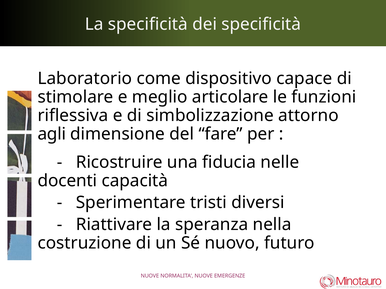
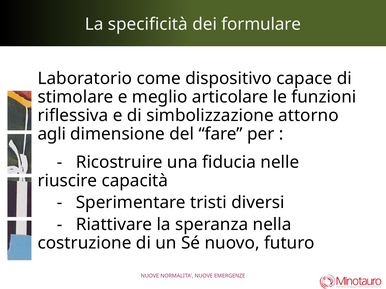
dei specificità: specificità -> formulare
docenti: docenti -> riuscire
